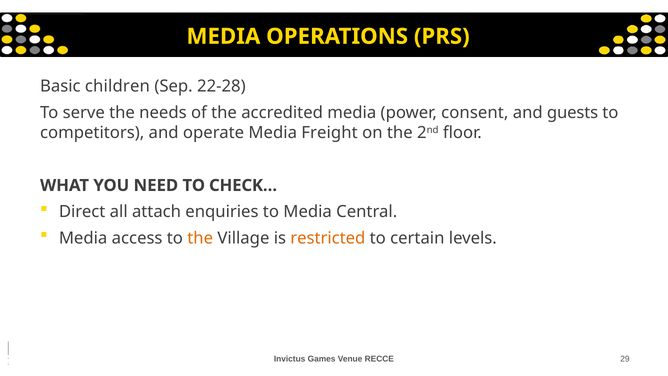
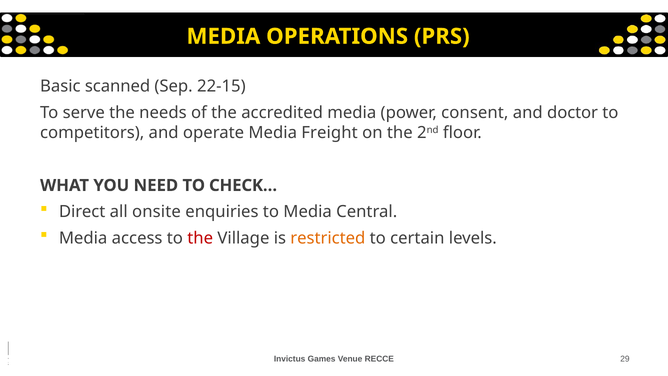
children: children -> scanned
22-28: 22-28 -> 22-15
guests: guests -> doctor
attach: attach -> onsite
the at (200, 238) colour: orange -> red
